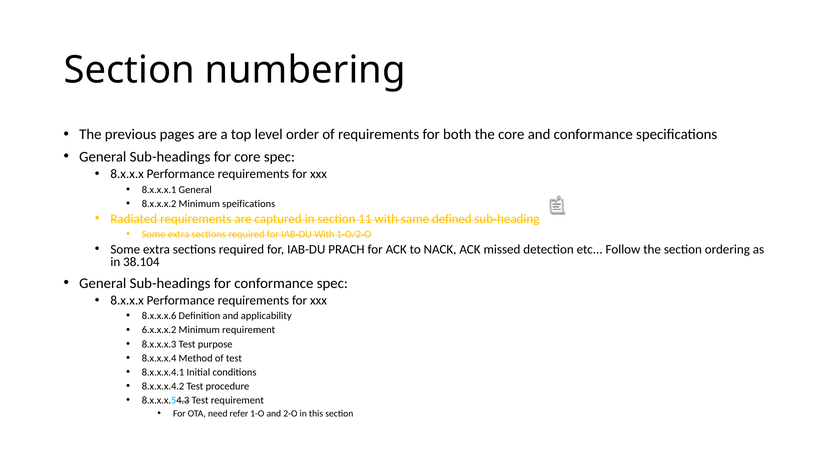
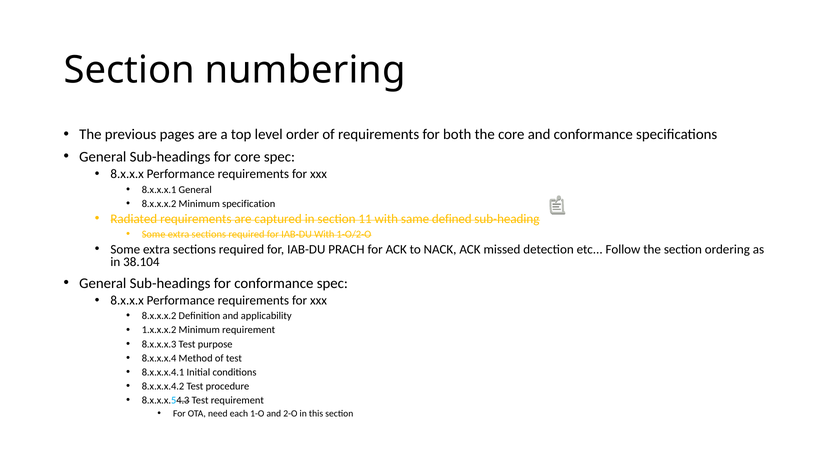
speifications: speifications -> specification
8.x.x.x.6 at (159, 316): 8.x.x.x.6 -> 8.x.x.x.2
6.x.x.x.2: 6.x.x.x.2 -> 1.x.x.x.2
refer: refer -> each
